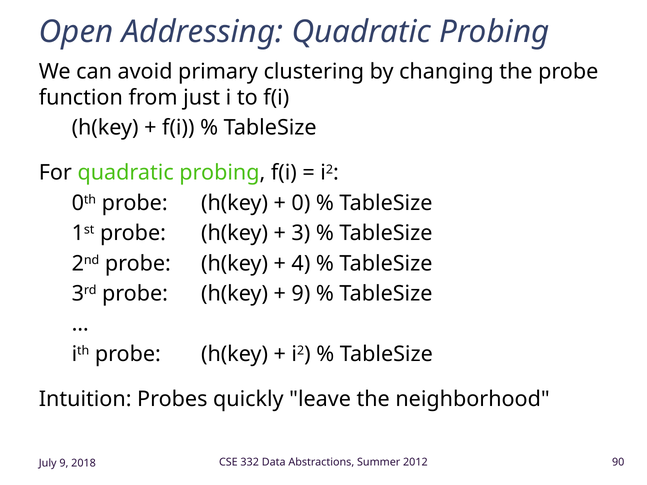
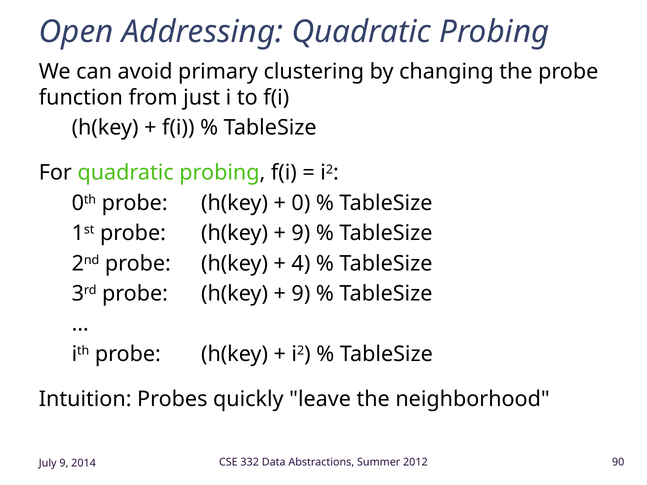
3 at (301, 233): 3 -> 9
2018: 2018 -> 2014
